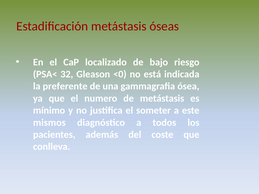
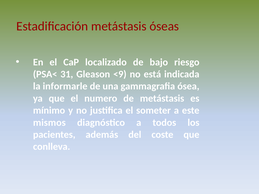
32: 32 -> 31
<0: <0 -> <9
preferente: preferente -> informarle
